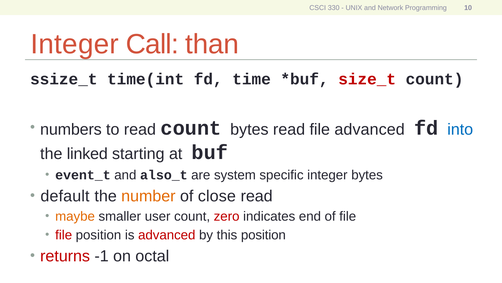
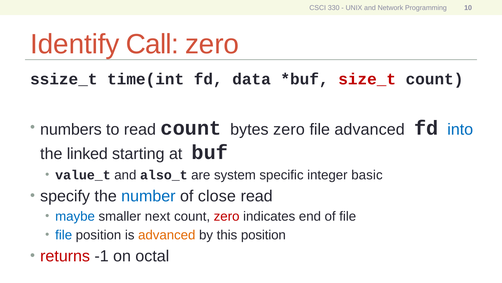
Integer at (75, 44): Integer -> Identify
Call than: than -> zero
time: time -> data
bytes read: read -> zero
event_t: event_t -> value_t
integer bytes: bytes -> basic
default: default -> specify
number colour: orange -> blue
maybe colour: orange -> blue
user: user -> next
file at (64, 235) colour: red -> blue
advanced at (167, 235) colour: red -> orange
